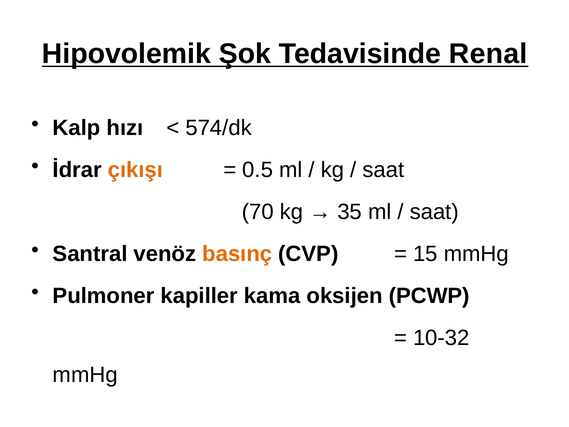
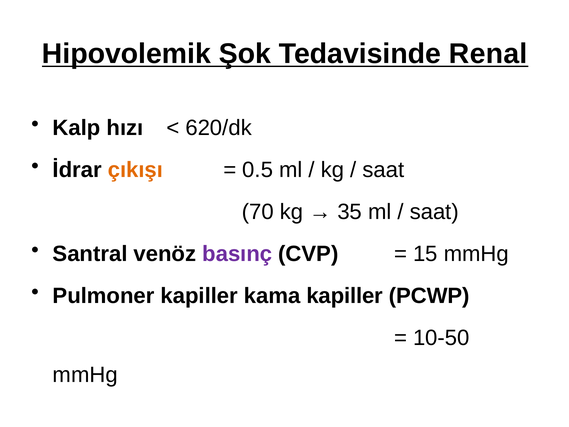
574/dk: 574/dk -> 620/dk
basınç colour: orange -> purple
kama oksijen: oksijen -> kapiller
10-32: 10-32 -> 10-50
